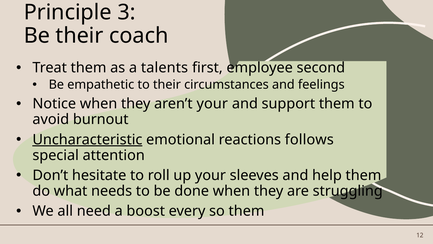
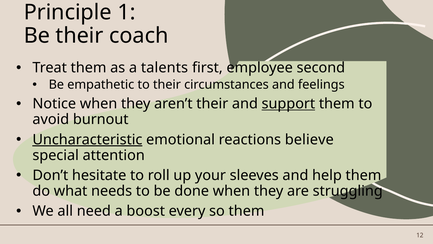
3: 3 -> 1
aren’t your: your -> their
support underline: none -> present
follows: follows -> believe
